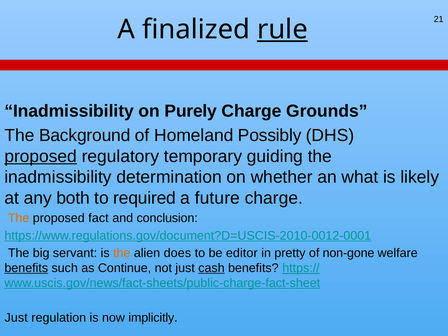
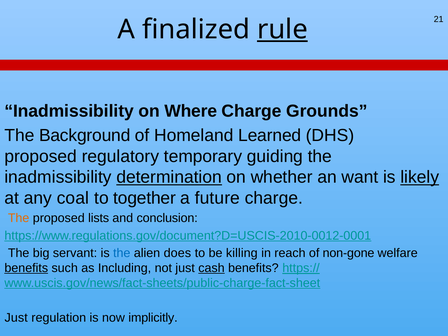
Purely: Purely -> Where
Possibly: Possibly -> Learned
proposed at (41, 156) underline: present -> none
determination underline: none -> present
what: what -> want
likely underline: none -> present
both: both -> coal
required: required -> together
fact: fact -> lists
the at (122, 253) colour: orange -> blue
editor: editor -> killing
pretty: pretty -> reach
Continue: Continue -> Including
